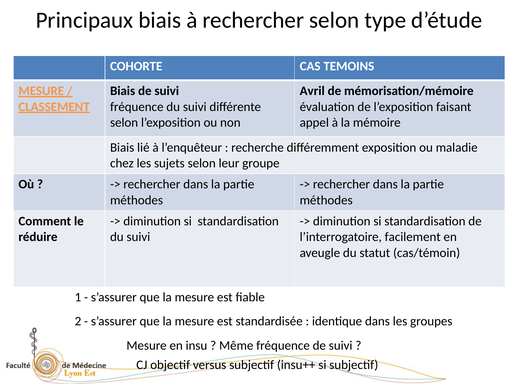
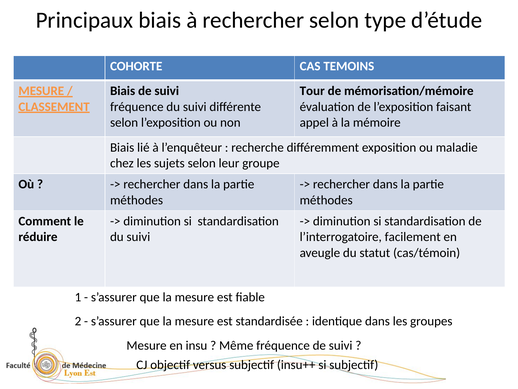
Avril: Avril -> Tour
